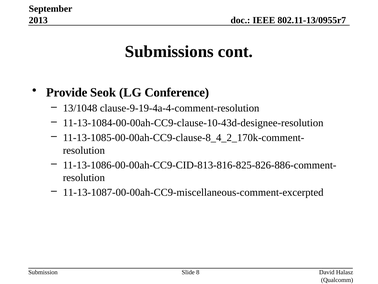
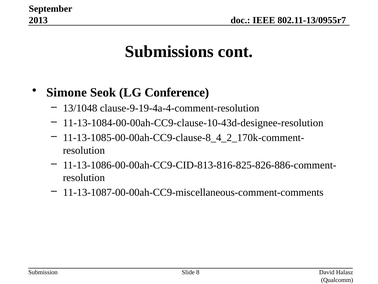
Provide: Provide -> Simone
11-13-1087-00-00ah-CC9-miscellaneous-comment-excerpted: 11-13-1087-00-00ah-CC9-miscellaneous-comment-excerpted -> 11-13-1087-00-00ah-CC9-miscellaneous-comment-comments
